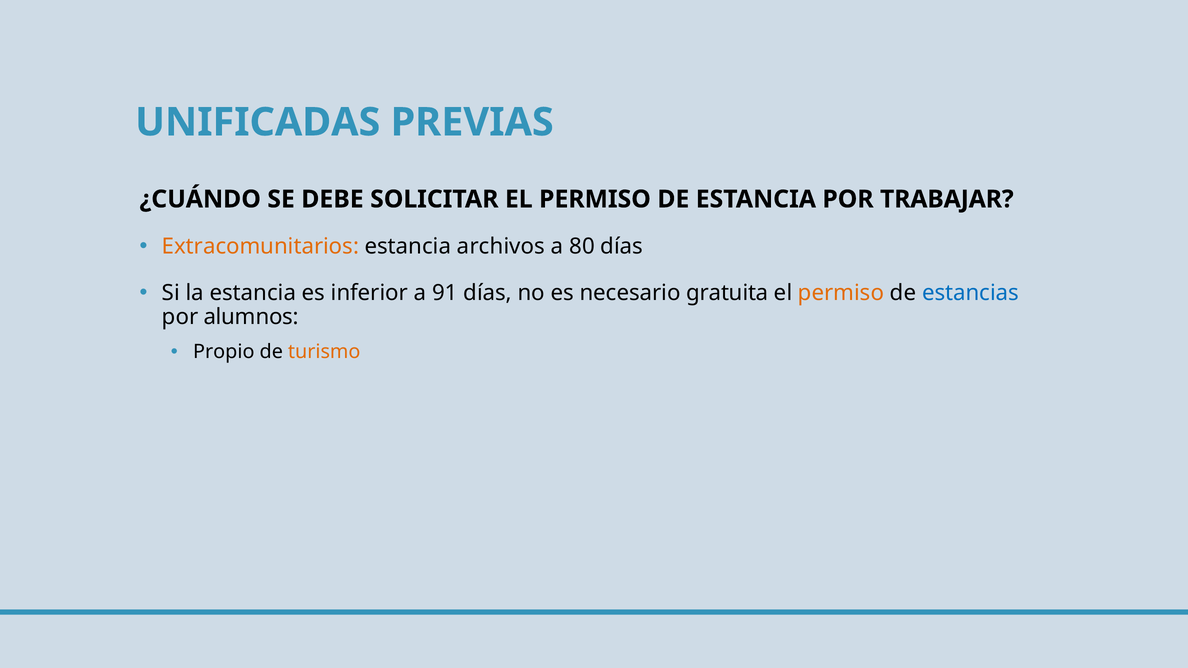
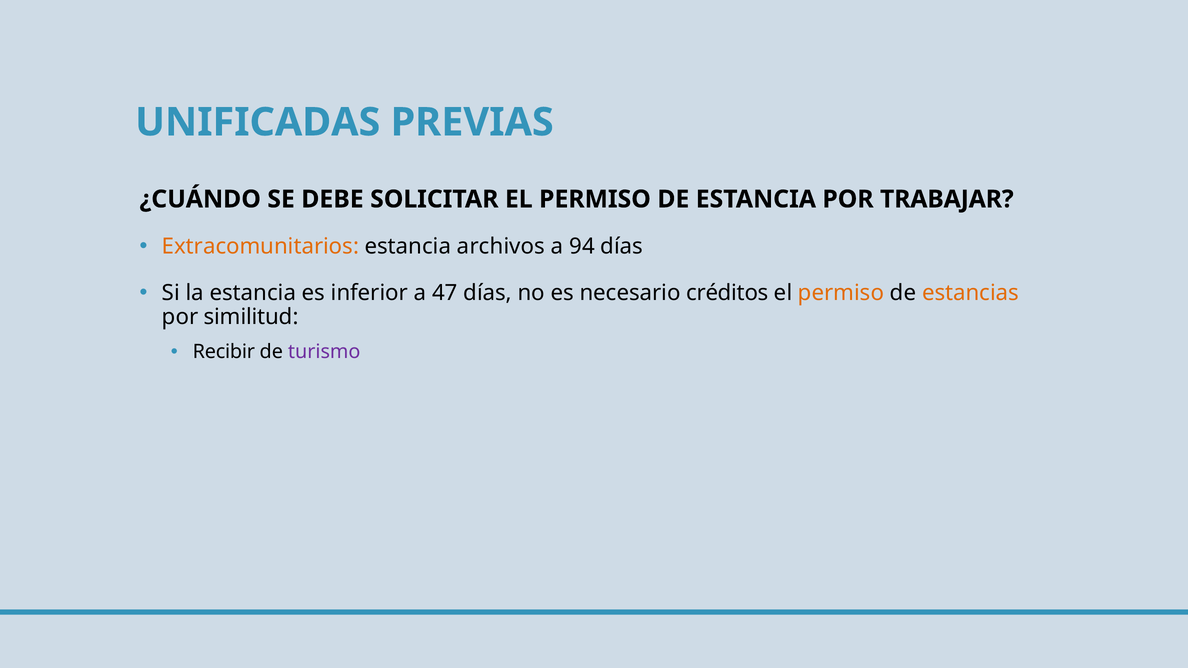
80: 80 -> 94
91: 91 -> 47
gratuita: gratuita -> créditos
estancias colour: blue -> orange
alumnos: alumnos -> similitud
Propio: Propio -> Recibir
turismo colour: orange -> purple
